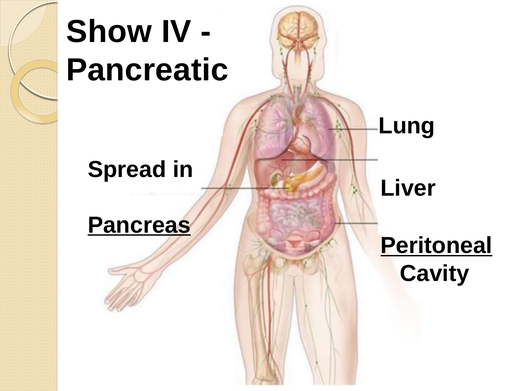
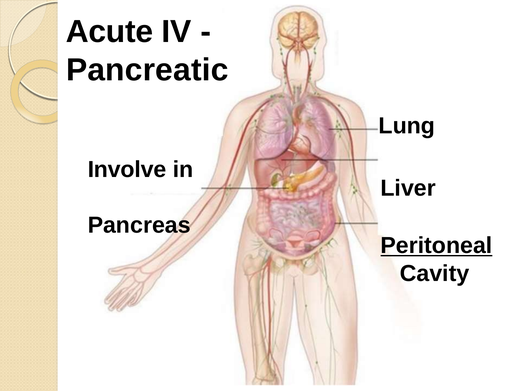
Show: Show -> Acute
Spread: Spread -> Involve
Pancreas underline: present -> none
